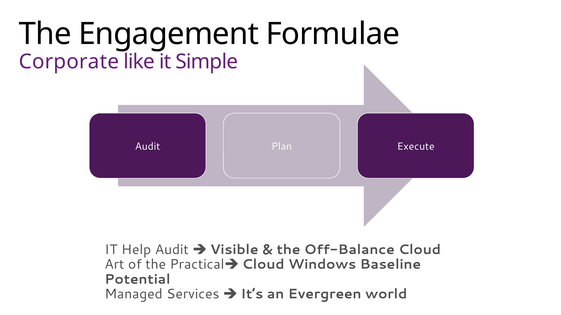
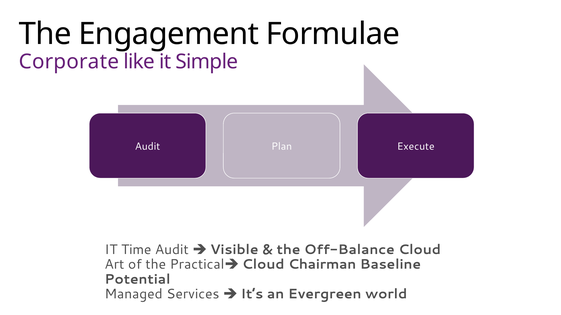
Help: Help -> Time
Windows: Windows -> Chairman
